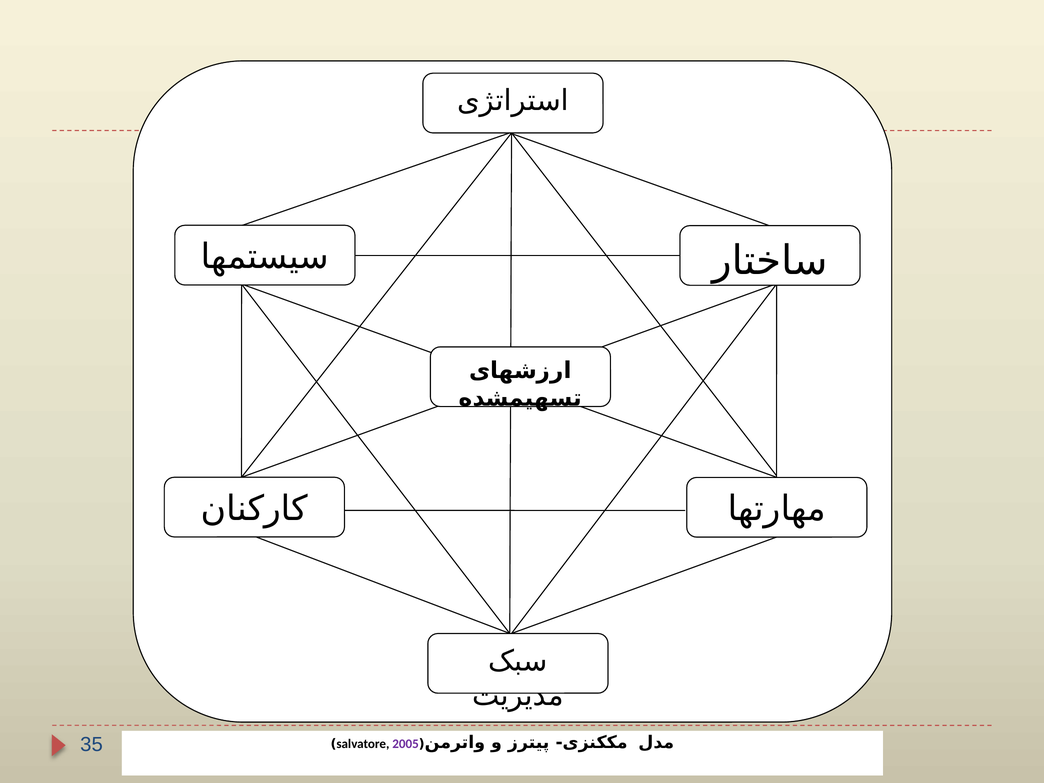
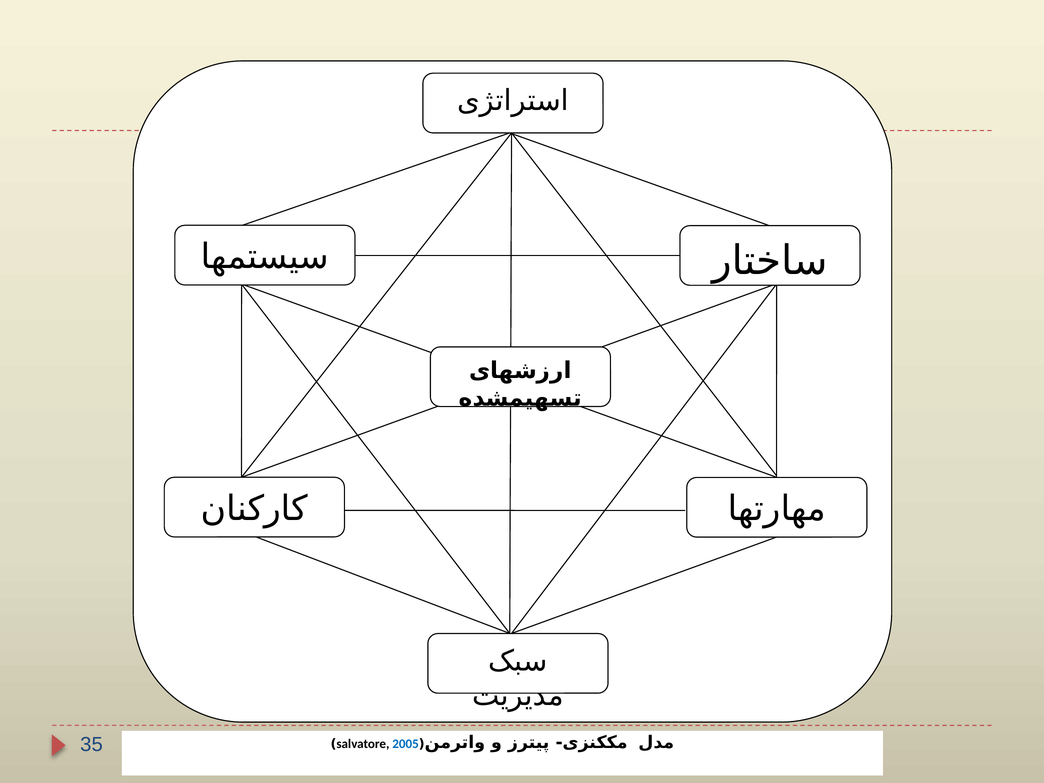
2005 colour: purple -> blue
